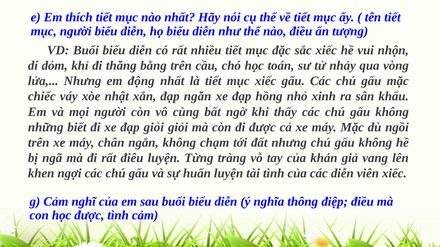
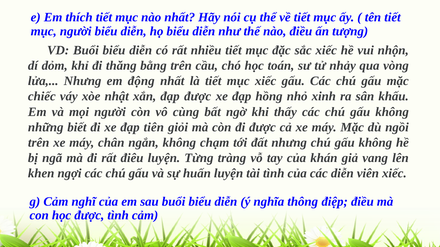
đạp ngăn: ngăn -> được
đạp giỏi: giỏi -> tiên
